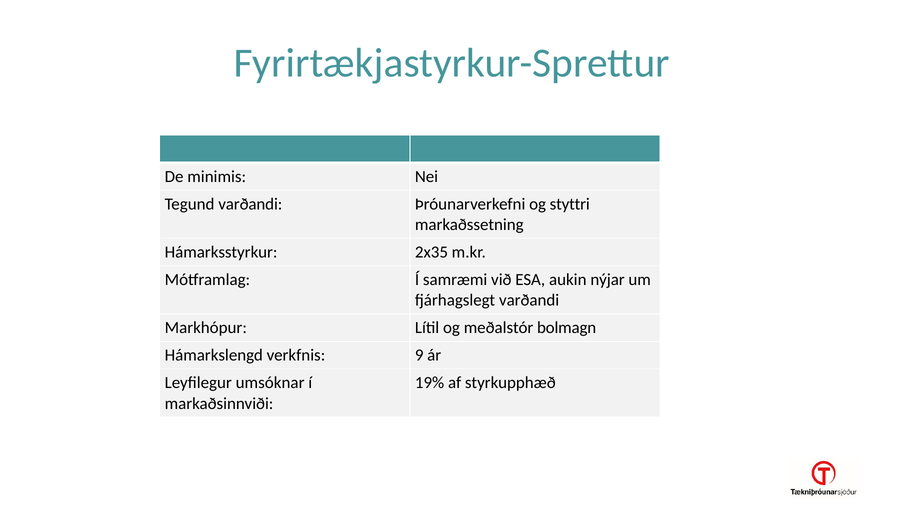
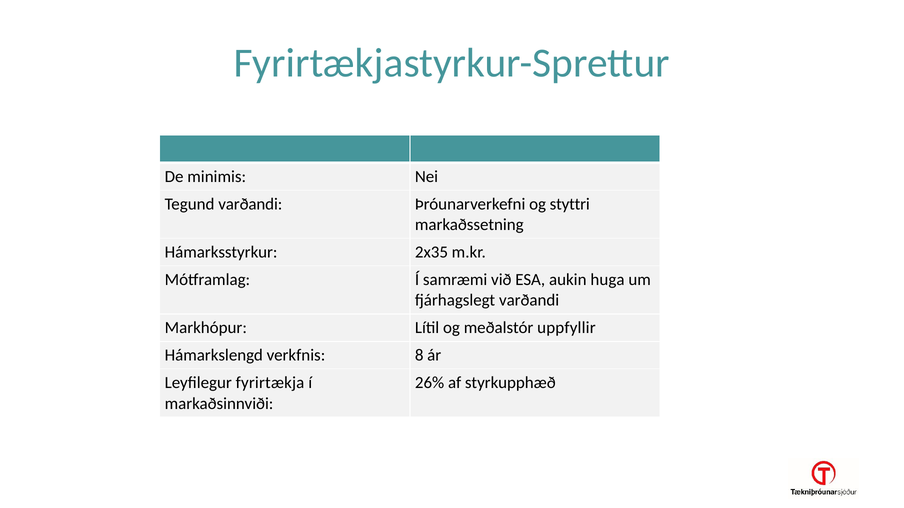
nýjar: nýjar -> huga
bolmagn: bolmagn -> uppfyllir
9: 9 -> 8
umsóknar: umsóknar -> fyrirtækja
19%: 19% -> 26%
